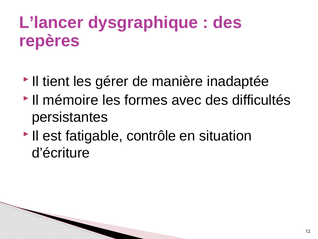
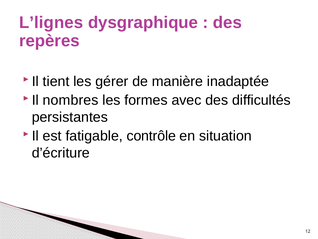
L’lancer: L’lancer -> L’lignes
mémoire: mémoire -> nombres
